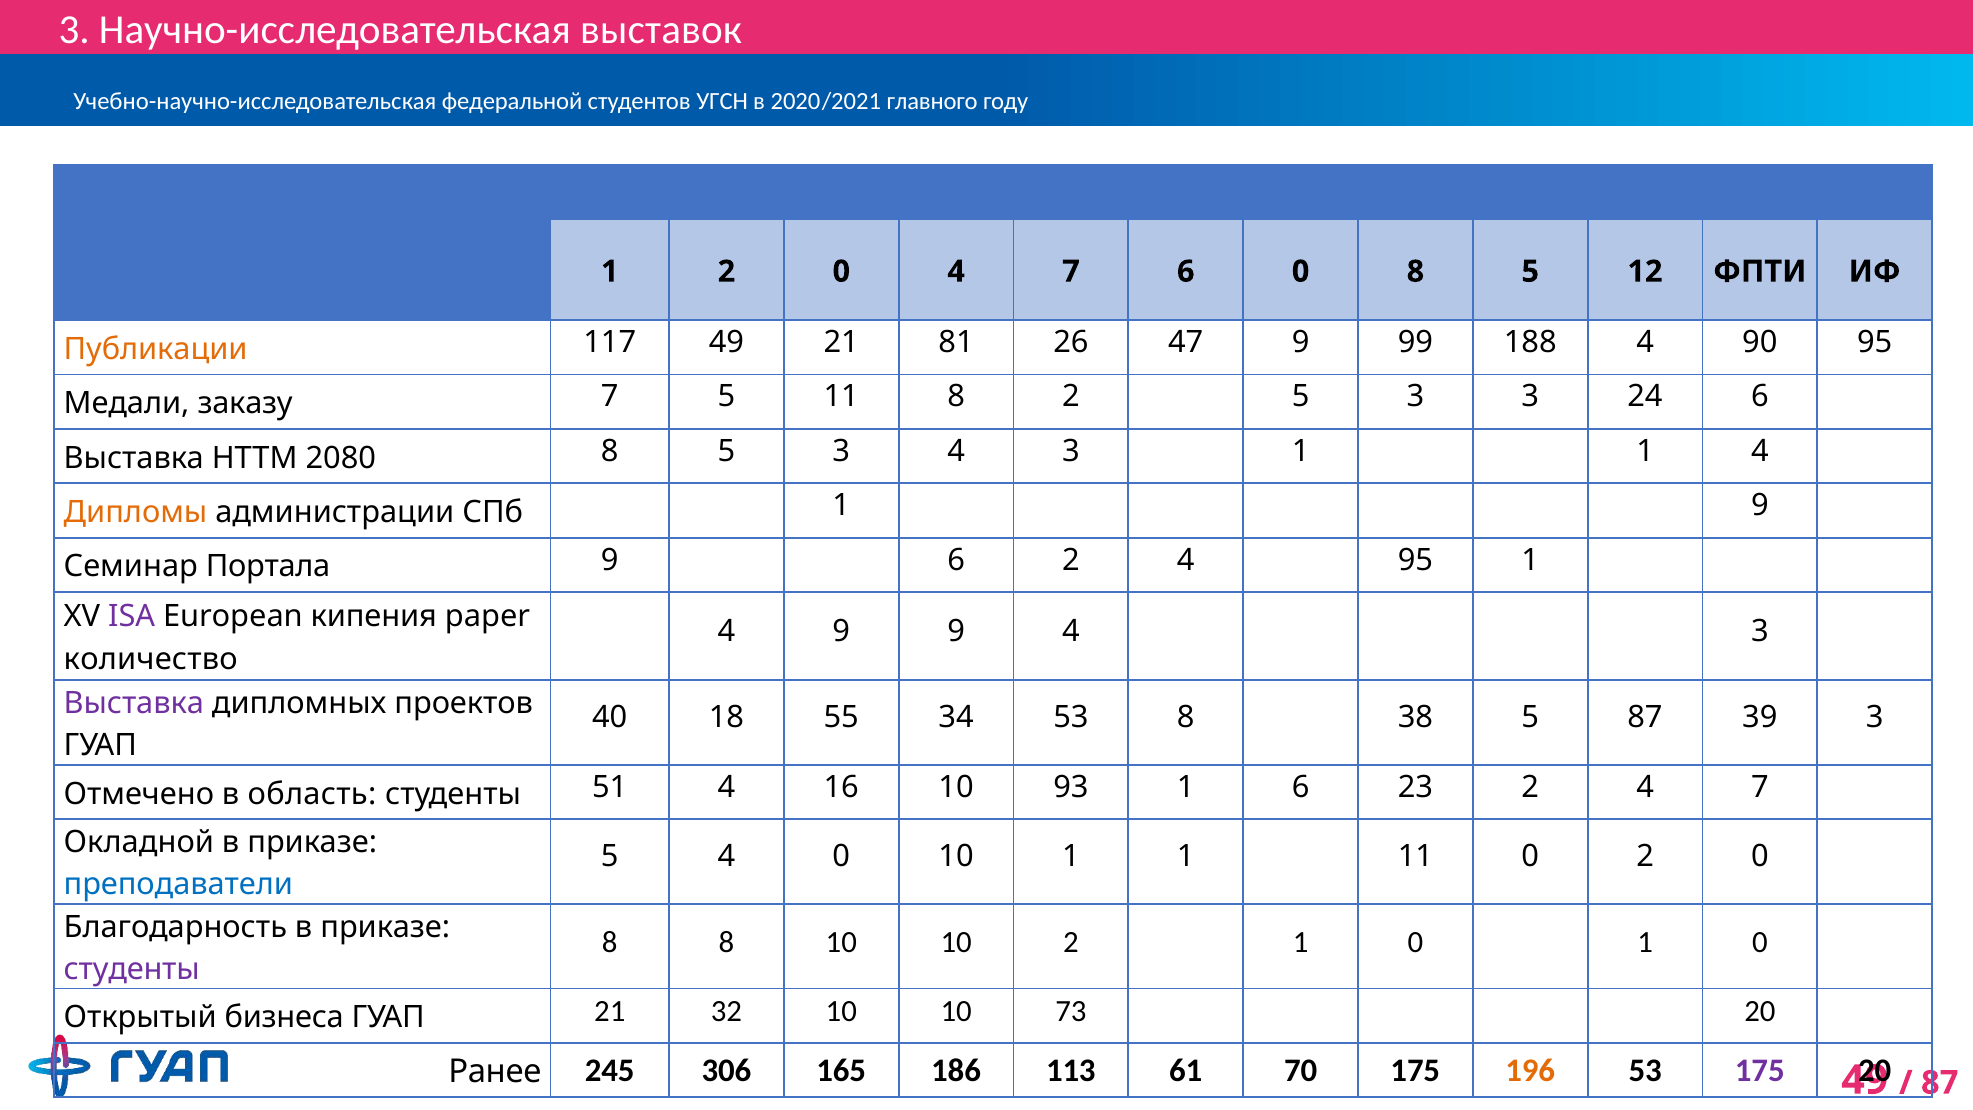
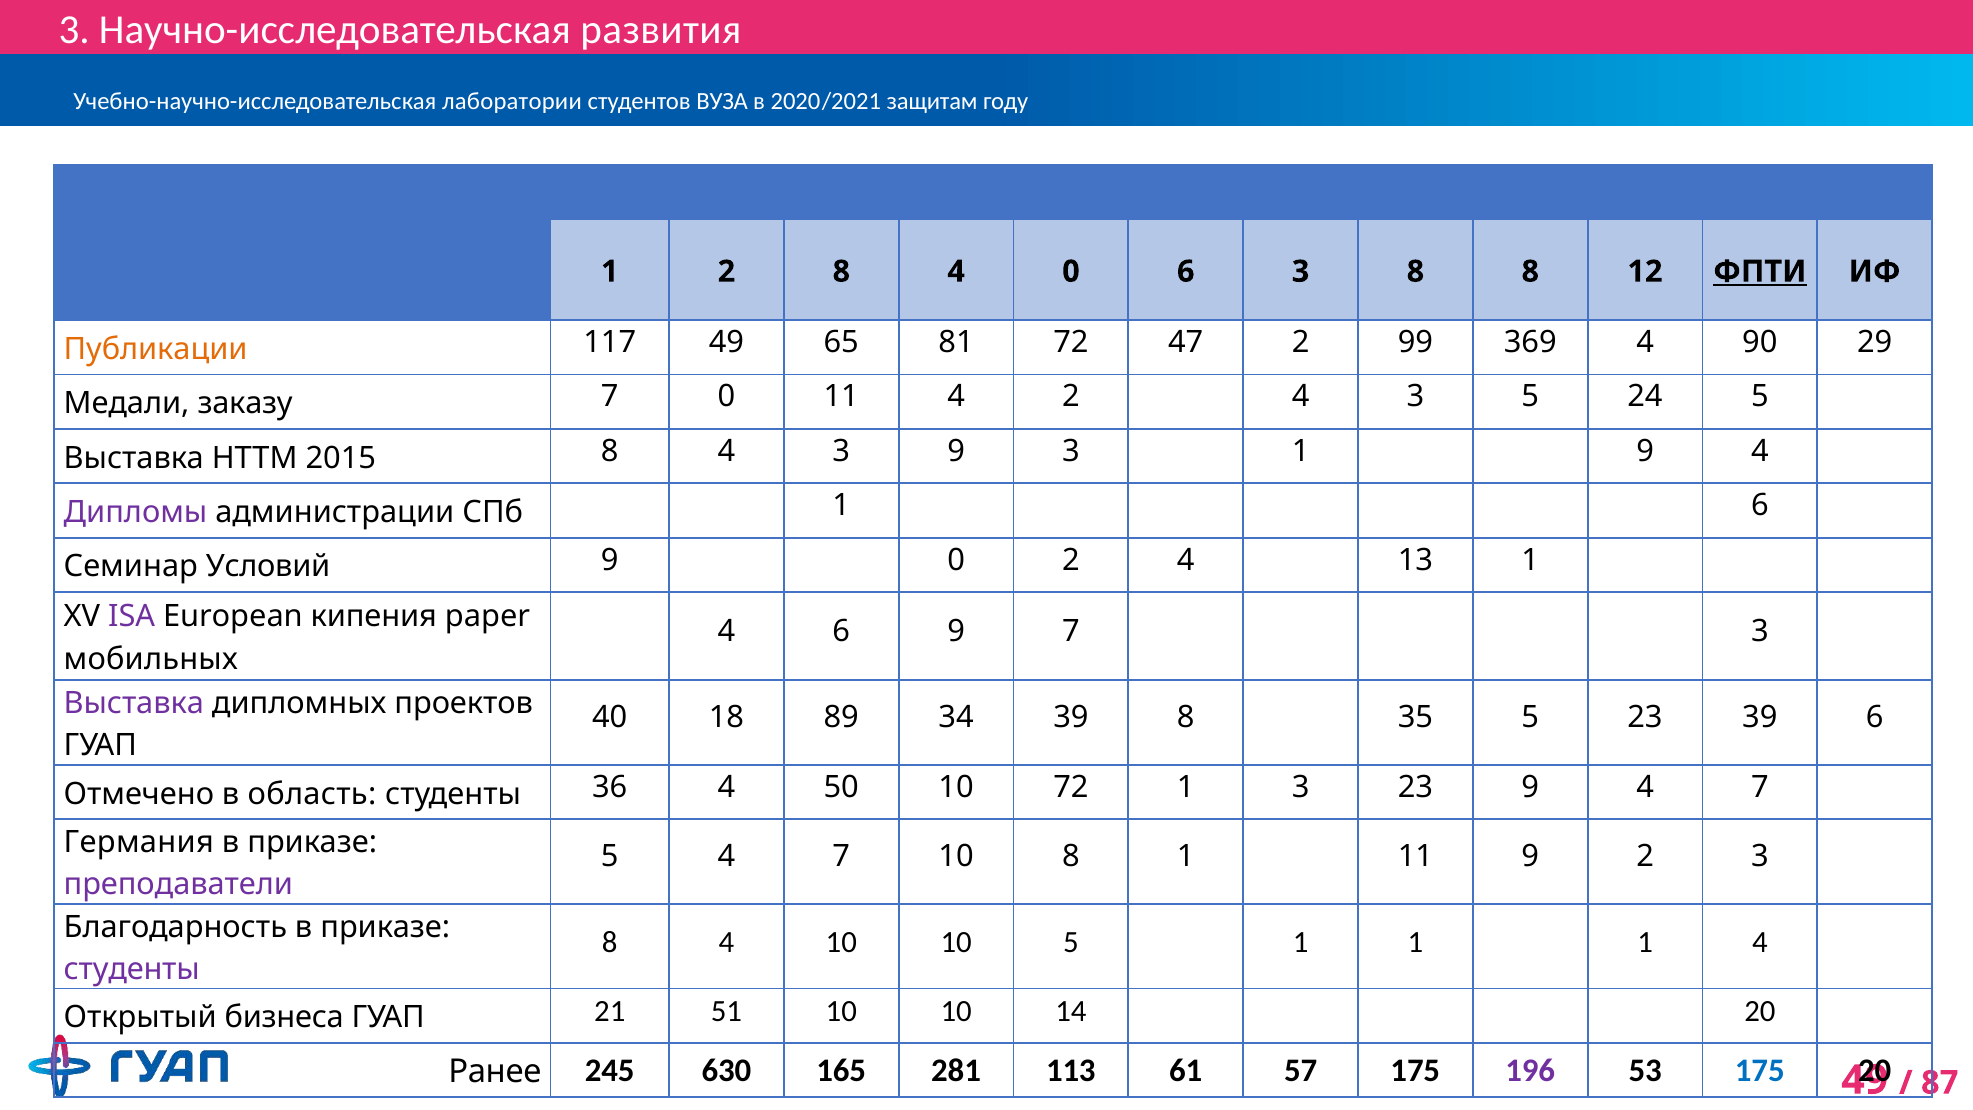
выставок: выставок -> развития
федеральной: федеральной -> лаборатории
УГСН: УГСН -> ВУЗА
главного: главного -> защитам
1 2 0: 0 -> 8
7 at (1071, 272): 7 -> 0
6 0: 0 -> 3
5 at (1530, 272): 5 -> 8
ФПТИ underline: none -> present
49 21: 21 -> 65
81 26: 26 -> 72
47 9: 9 -> 2
188: 188 -> 369
90 95: 95 -> 29
7 5: 5 -> 0
11 8: 8 -> 4
5 at (1301, 397): 5 -> 4
3 3: 3 -> 5
24 6: 6 -> 5
2080: 2080 -> 2015
5 at (726, 451): 5 -> 4
3 4: 4 -> 9
3 1 1: 1 -> 9
Дипломы colour: orange -> purple
1 9: 9 -> 6
Портала: Портала -> Условий
9 6: 6 -> 0
4 95: 95 -> 13
4 9: 9 -> 6
9 4: 4 -> 7
количество: количество -> мобильных
55: 55 -> 89
34 53: 53 -> 39
38: 38 -> 35
5 87: 87 -> 23
39 3: 3 -> 6
51: 51 -> 36
16: 16 -> 50
10 93: 93 -> 72
1 6: 6 -> 3
23 2: 2 -> 9
Окладной: Окладной -> Германия
5 4 0: 0 -> 7
10 1: 1 -> 8
11 0: 0 -> 9
0 at (1760, 857): 0 -> 3
преподаватели colour: blue -> purple
8 at (726, 942): 8 -> 4
10 2: 2 -> 5
0 at (1415, 942): 0 -> 1
0 at (1760, 942): 0 -> 4
32: 32 -> 51
73: 73 -> 14
306: 306 -> 630
186: 186 -> 281
70: 70 -> 57
196 colour: orange -> purple
175 at (1760, 1071) colour: purple -> blue
